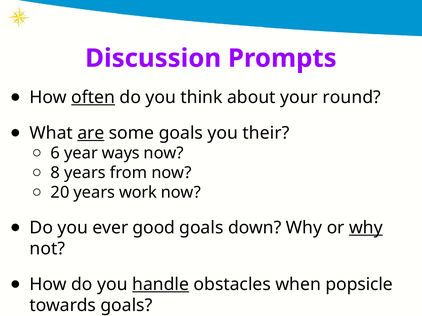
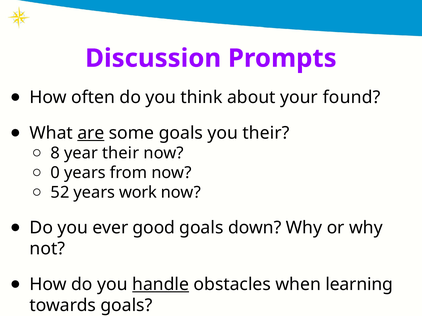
often underline: present -> none
round: round -> found
6: 6 -> 8
year ways: ways -> their
8: 8 -> 0
20: 20 -> 52
why at (366, 228) underline: present -> none
popsicle: popsicle -> learning
